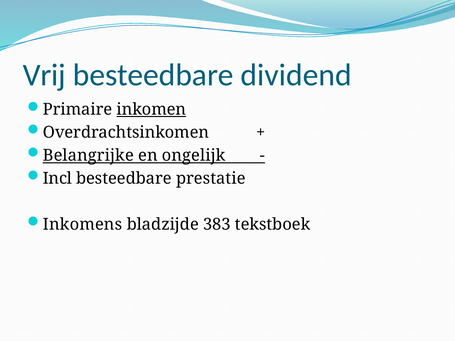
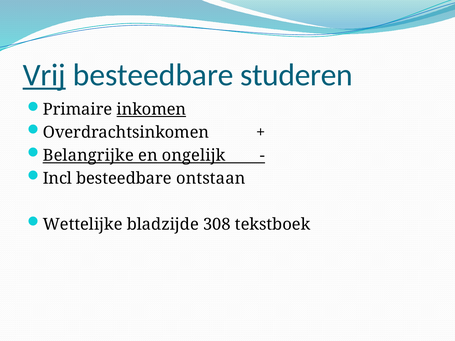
Vrij underline: none -> present
dividend: dividend -> studeren
prestatie: prestatie -> ontstaan
Inkomens: Inkomens -> Wettelijke
383: 383 -> 308
